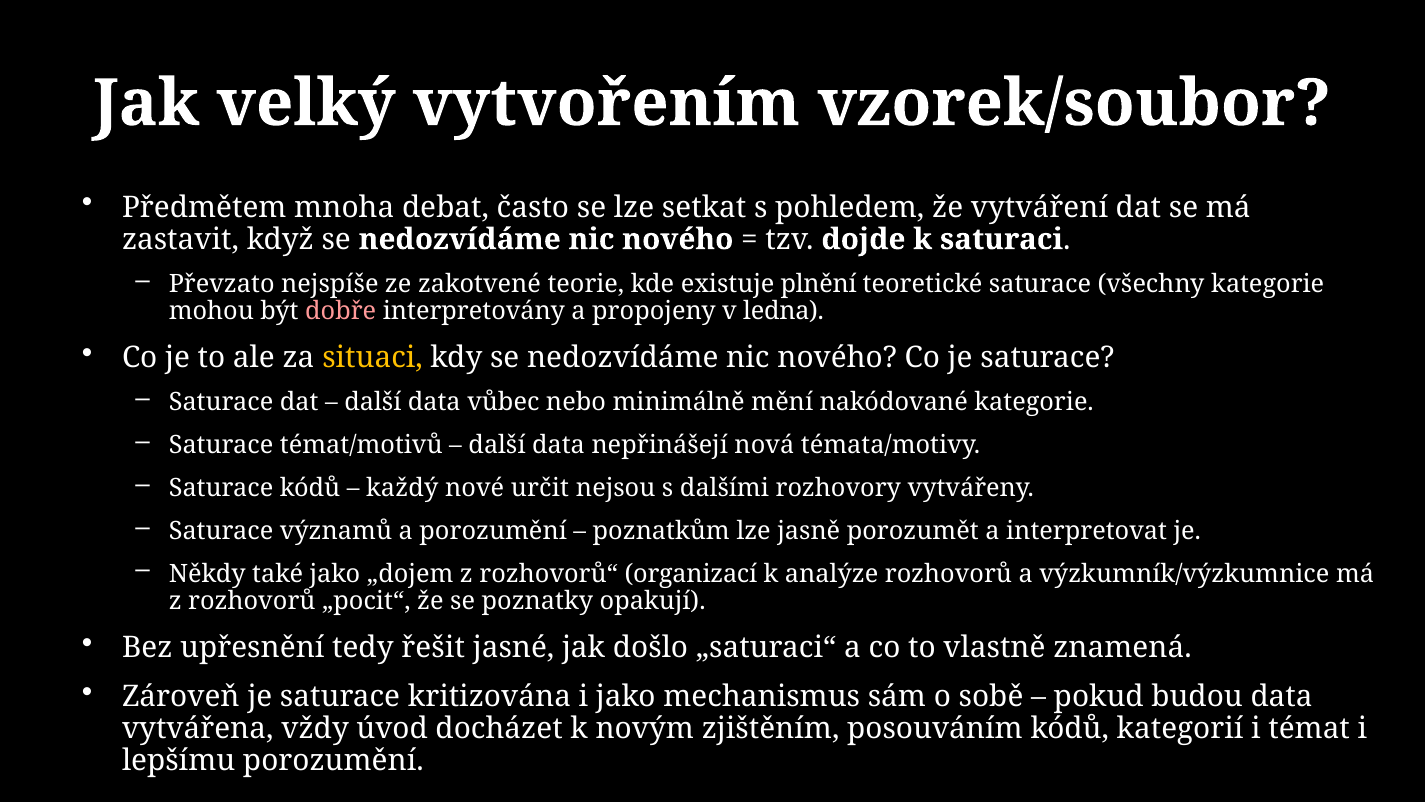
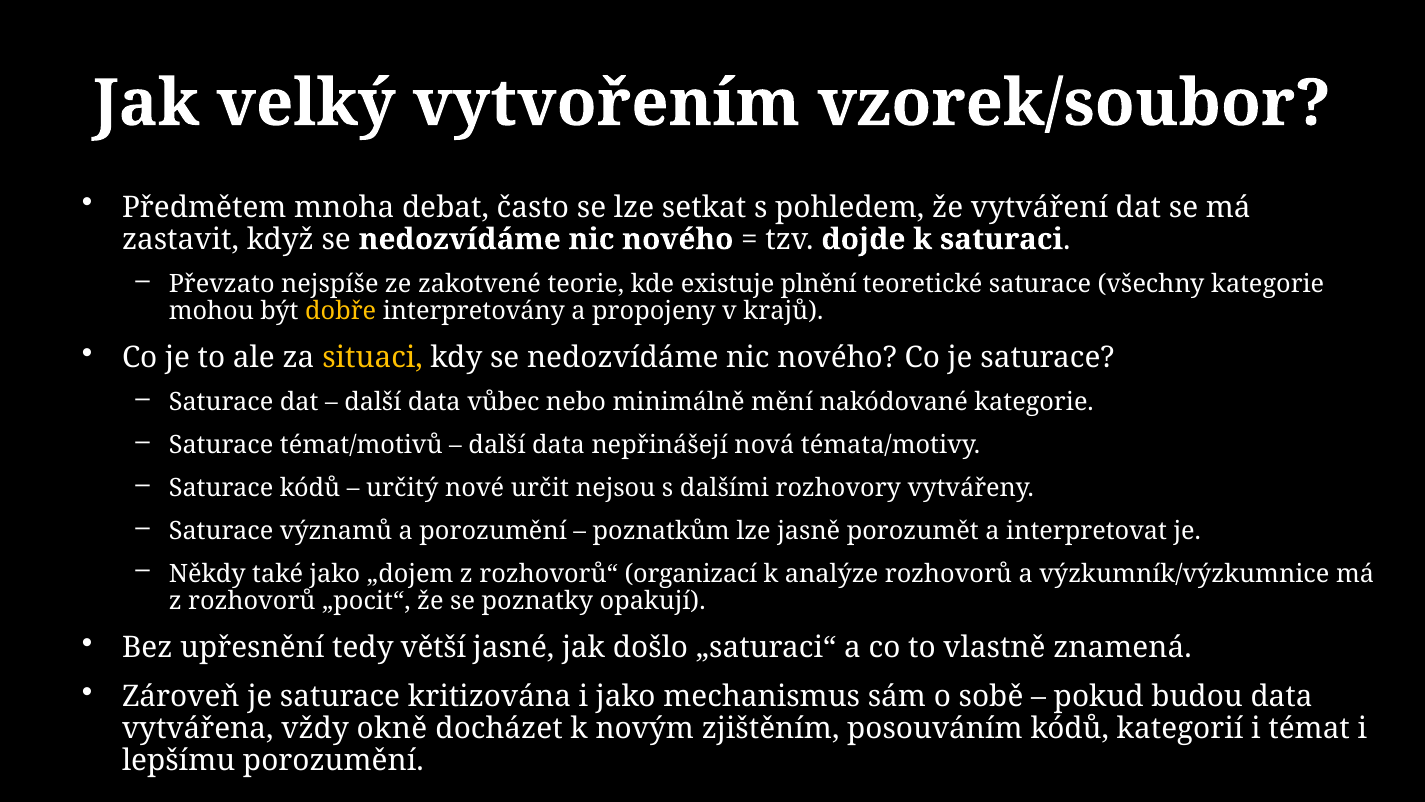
dobře colour: pink -> yellow
ledna: ledna -> krajů
každý: každý -> určitý
řešit: řešit -> větší
úvod: úvod -> okně
